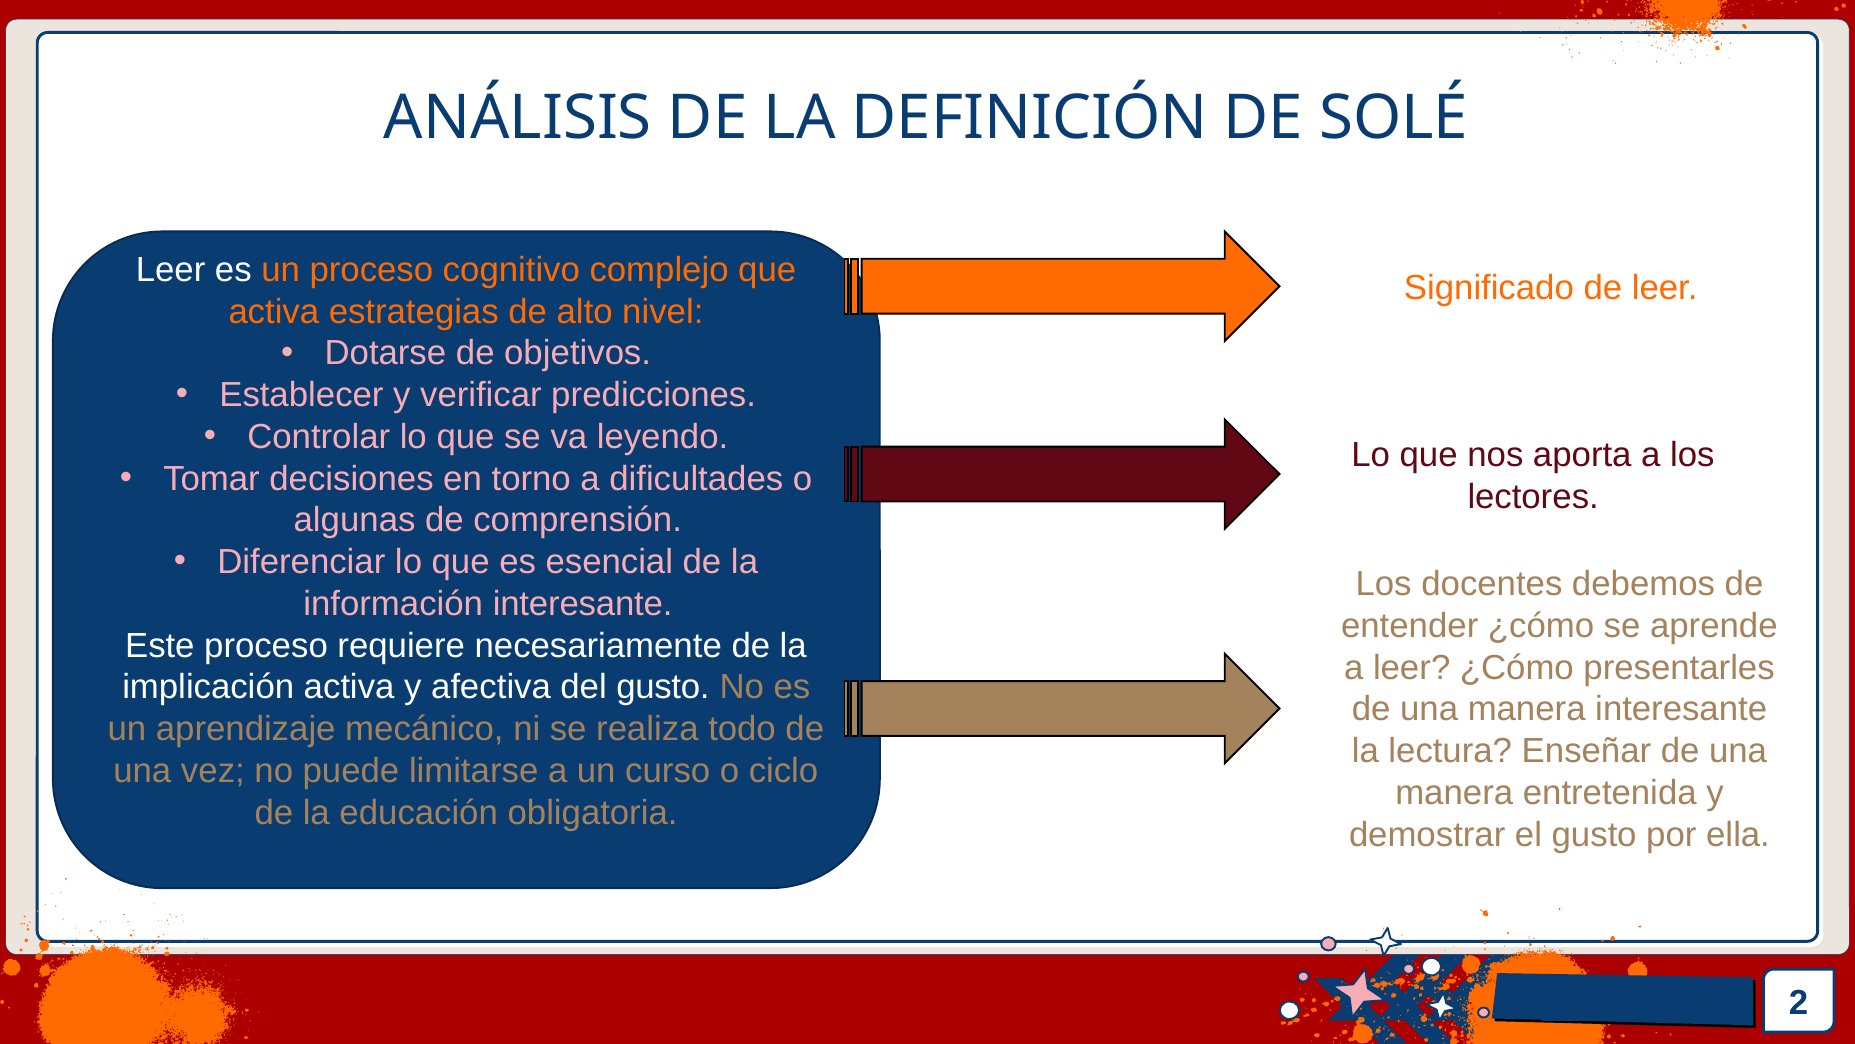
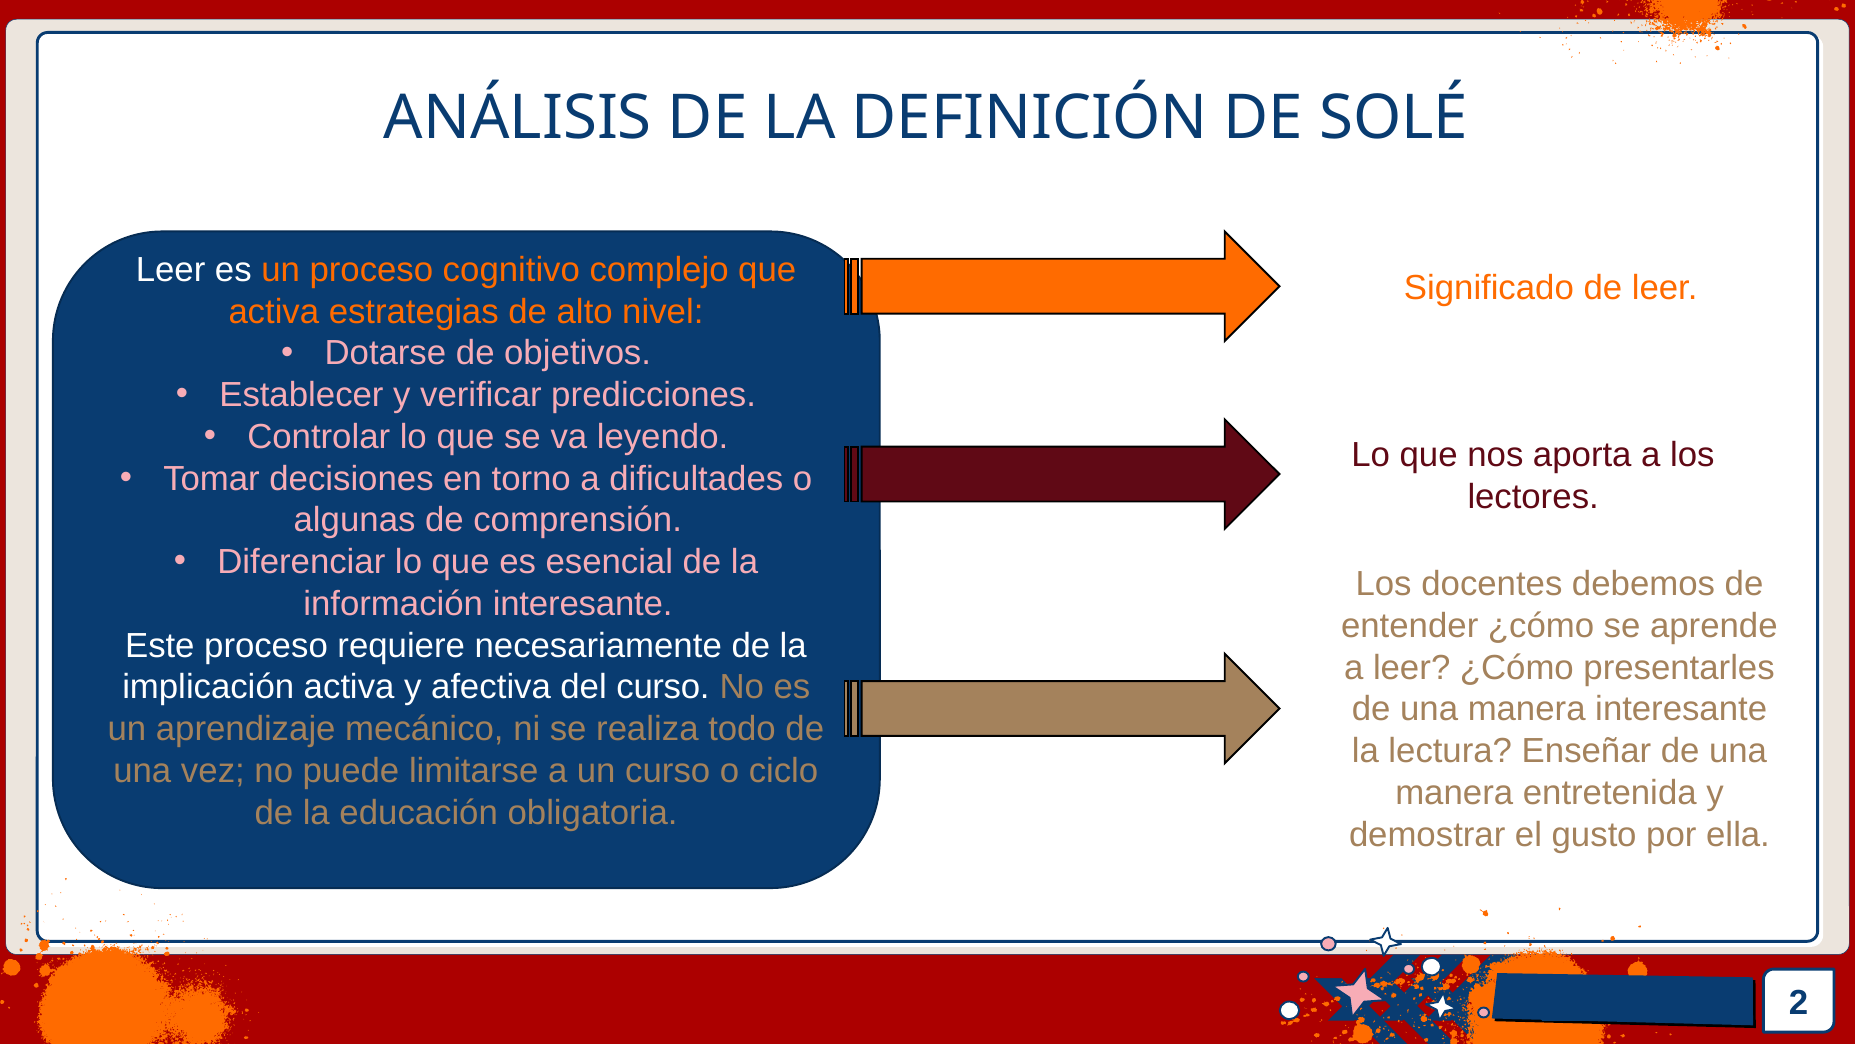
del gusto: gusto -> curso
